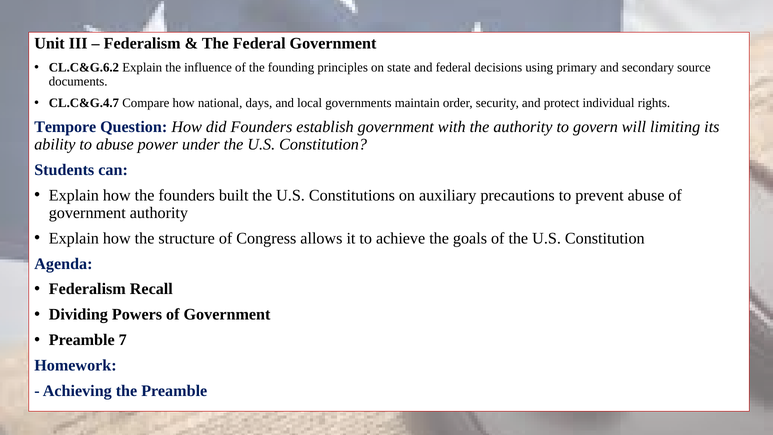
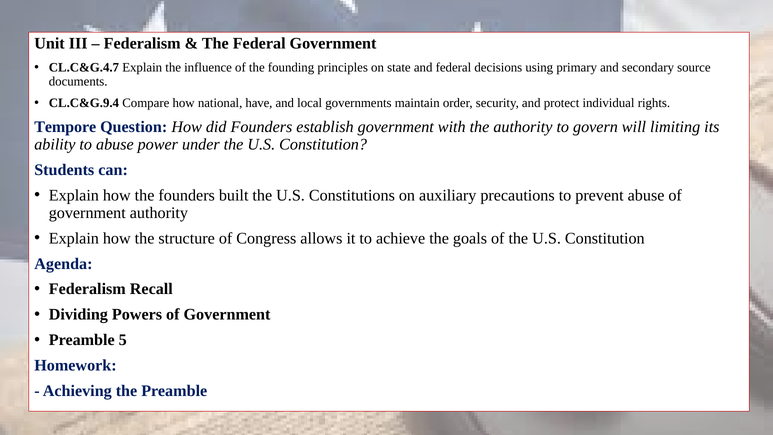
CL.C&G.6.2: CL.C&G.6.2 -> CL.C&G.4.7
CL.C&G.4.7: CL.C&G.4.7 -> CL.C&G.9.4
days: days -> have
7: 7 -> 5
